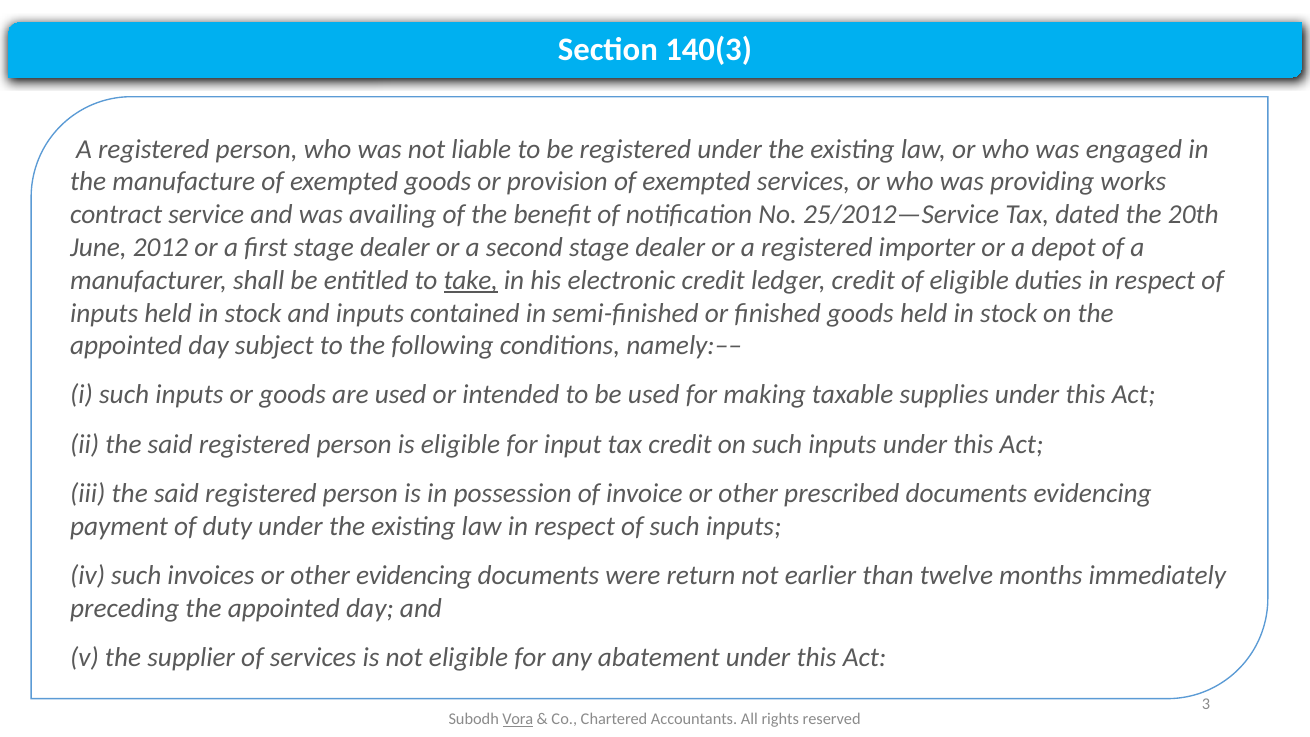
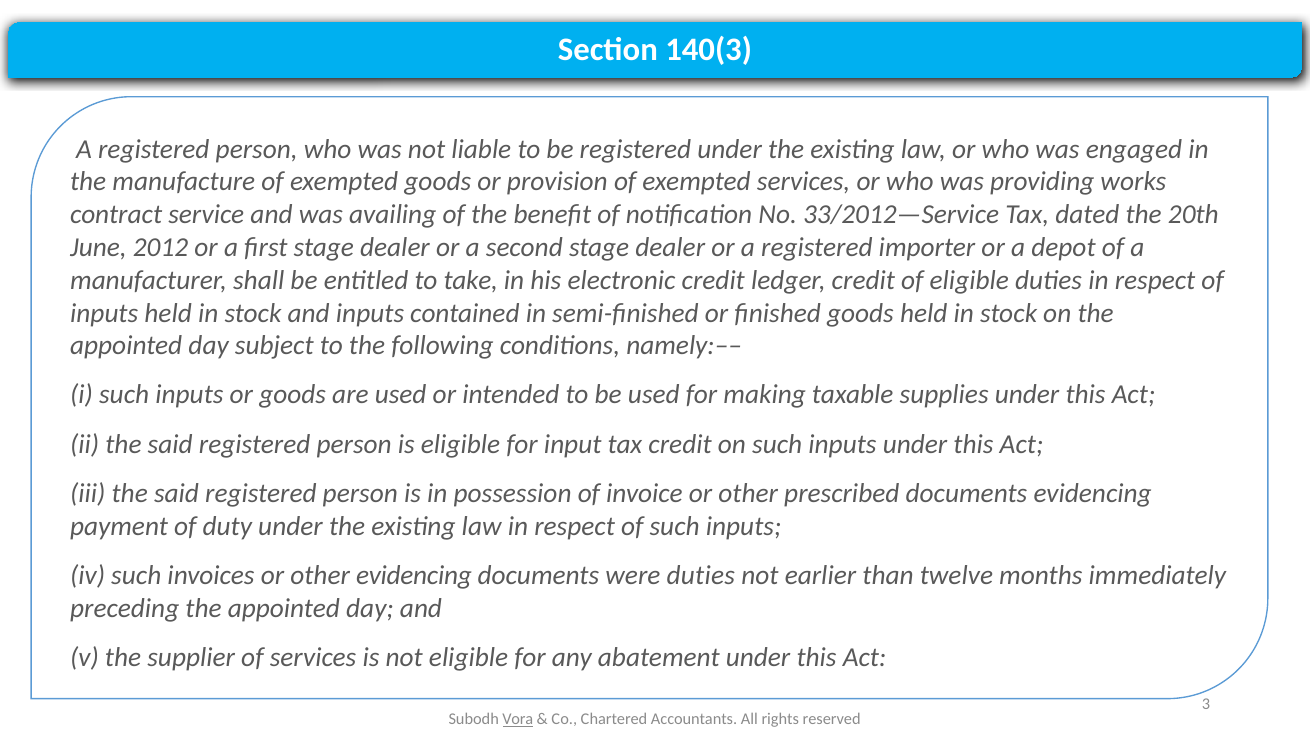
25/2012—Service: 25/2012—Service -> 33/2012—Service
take underline: present -> none
were return: return -> duties
